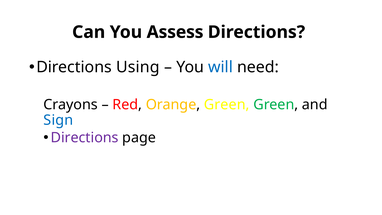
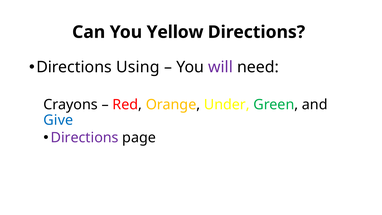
Assess: Assess -> Yellow
will colour: blue -> purple
Orange Green: Green -> Under
Sign: Sign -> Give
